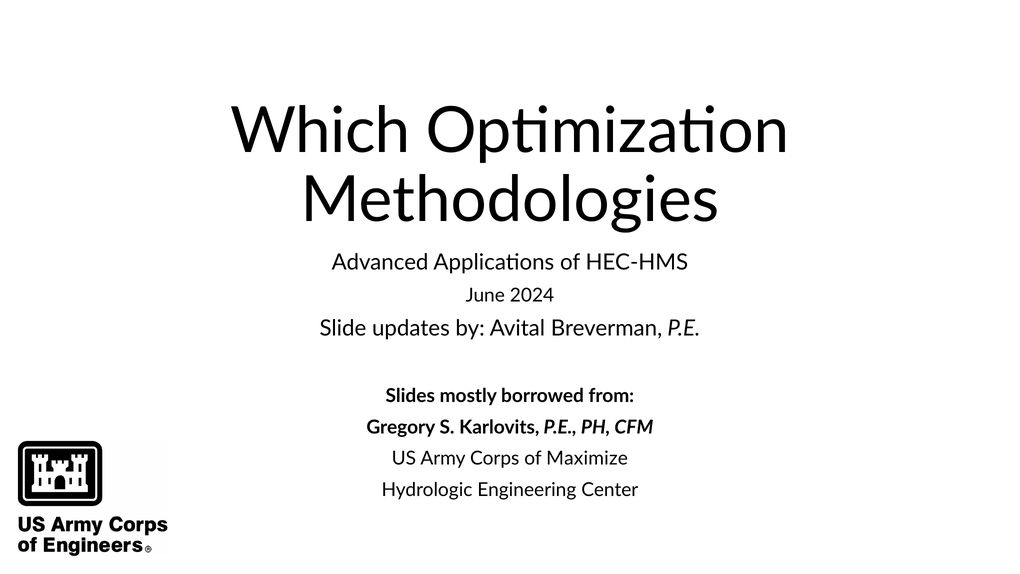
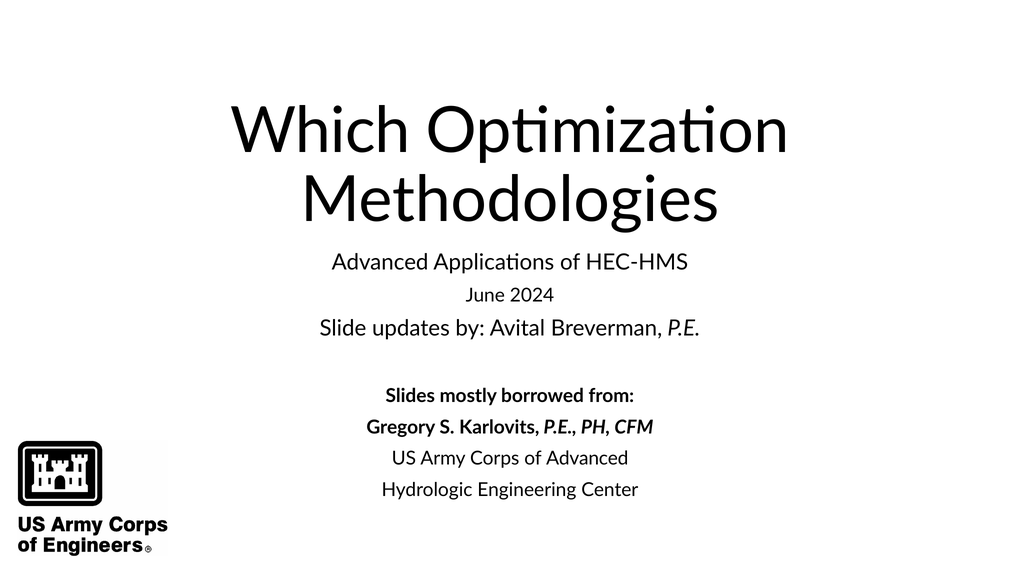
of Maximize: Maximize -> Advanced
